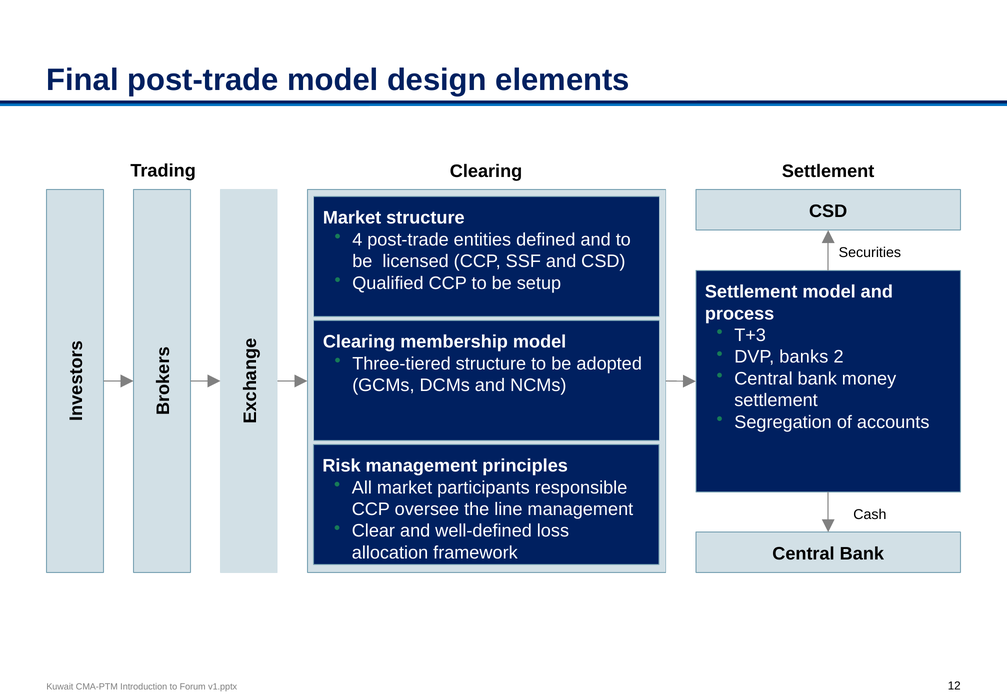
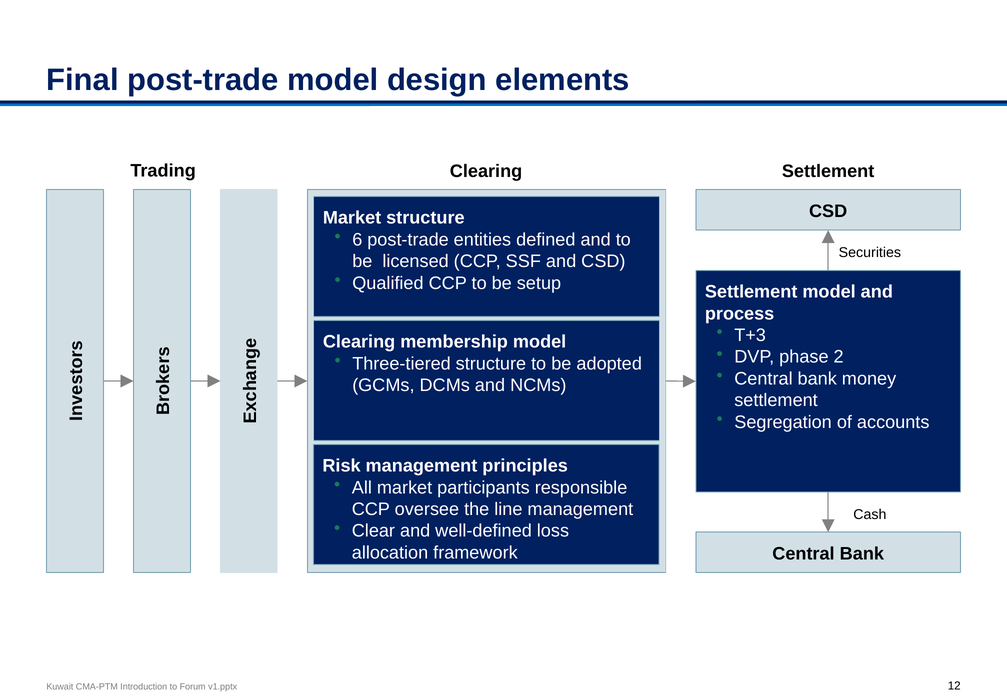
4: 4 -> 6
banks: banks -> phase
